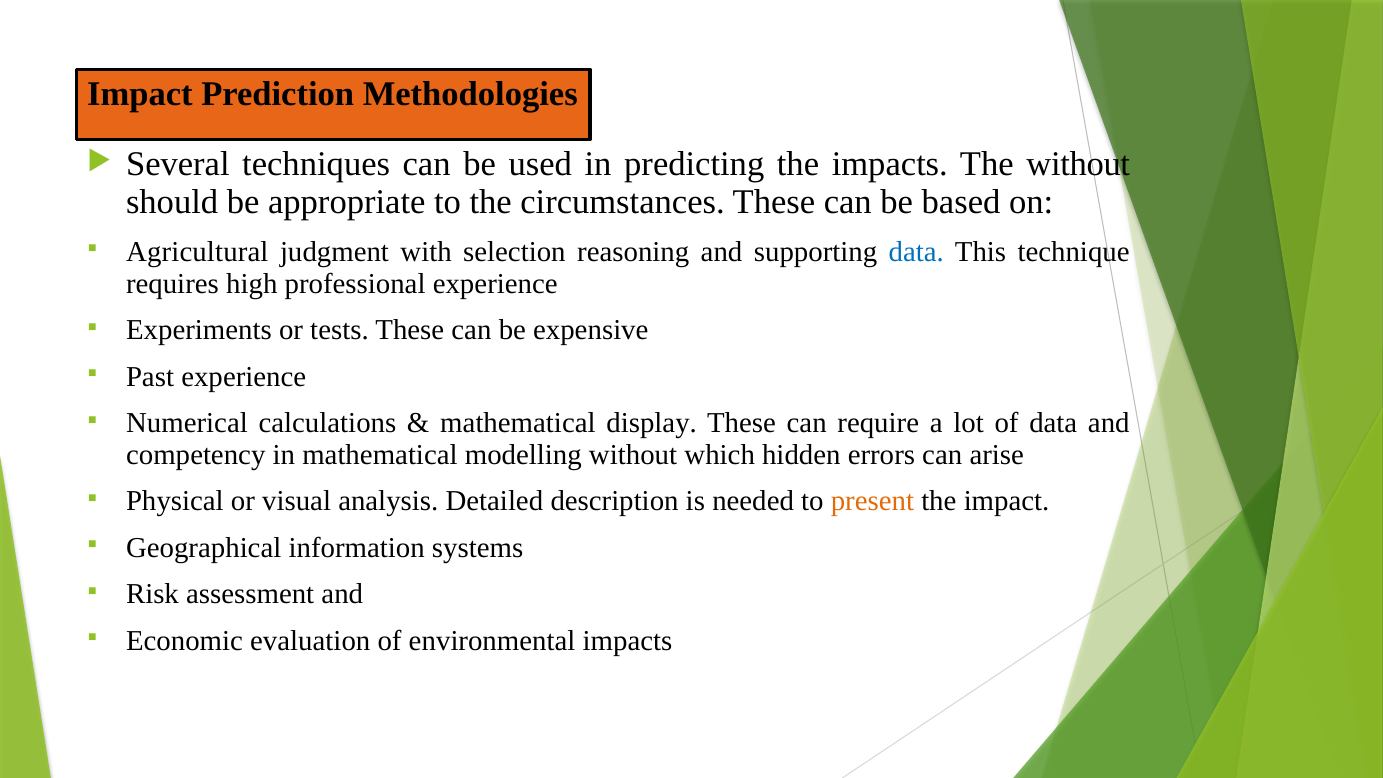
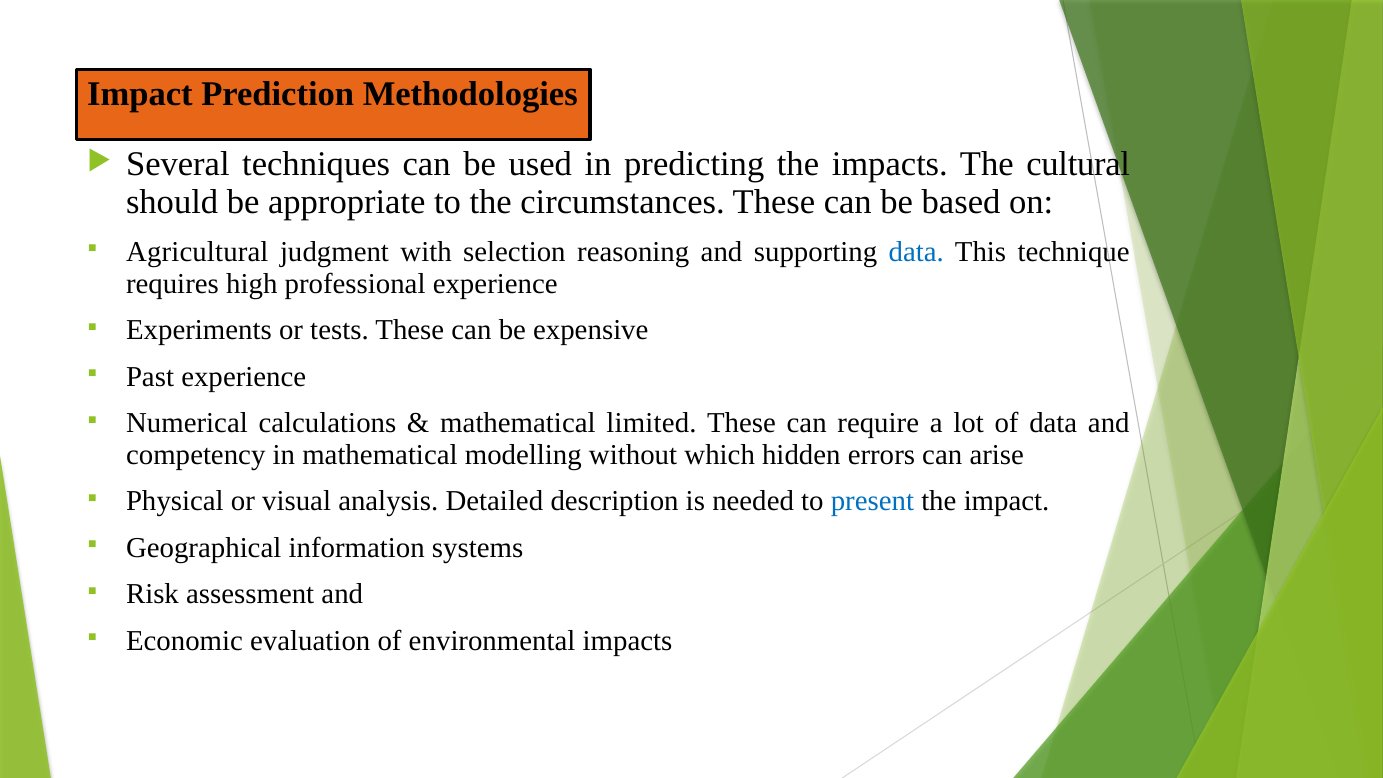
The without: without -> cultural
display: display -> limited
present colour: orange -> blue
